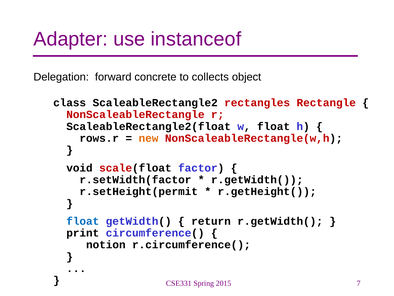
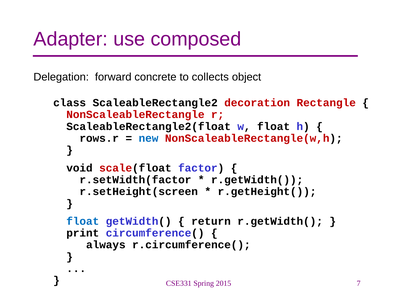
instanceof: instanceof -> composed
rectangles: rectangles -> decoration
new colour: orange -> blue
r.setHeight(permit: r.setHeight(permit -> r.setHeight(screen
notion: notion -> always
